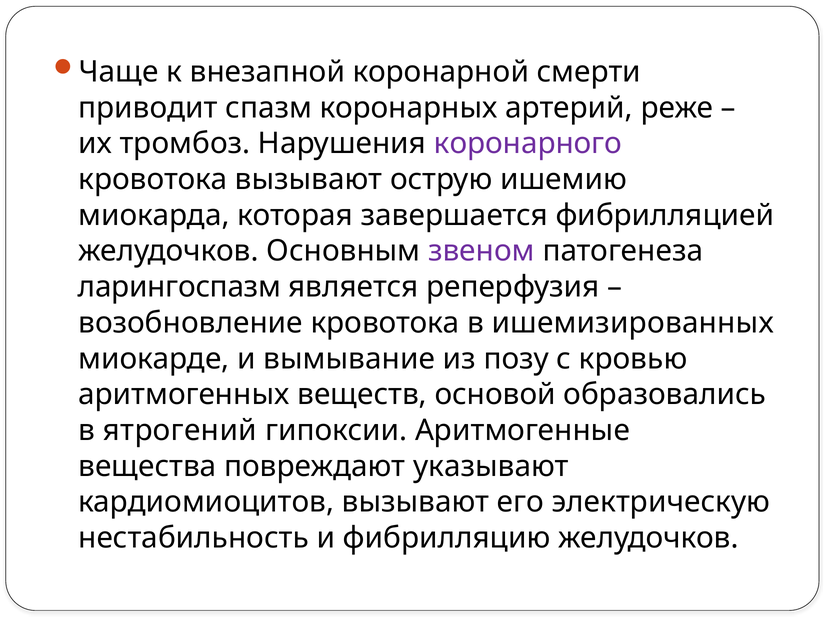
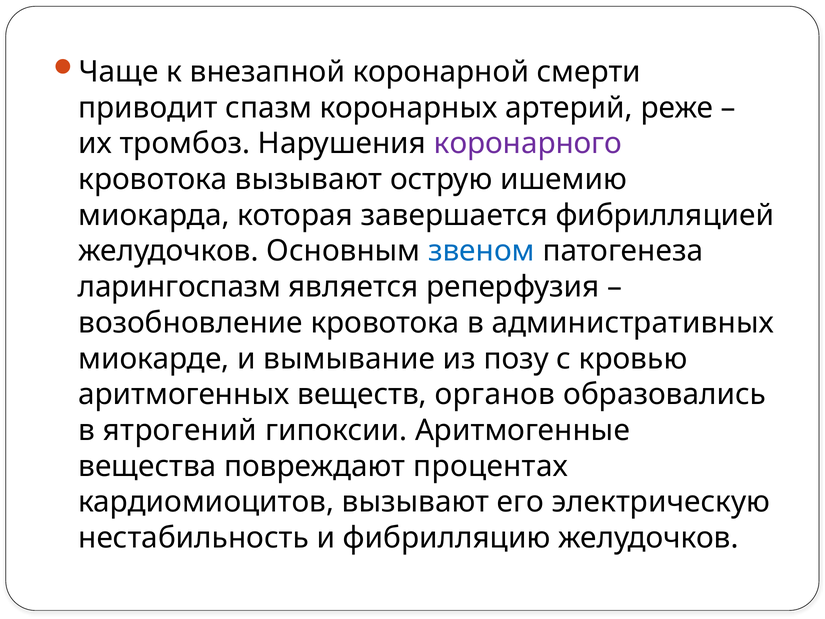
звеном colour: purple -> blue
ишемизированных: ишемизированных -> административных
основой: основой -> органов
указывают: указывают -> процентах
